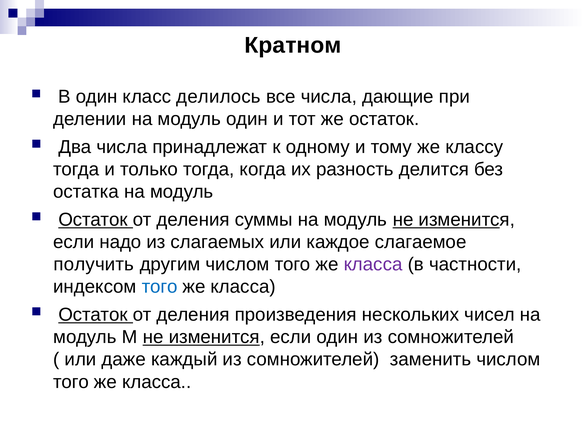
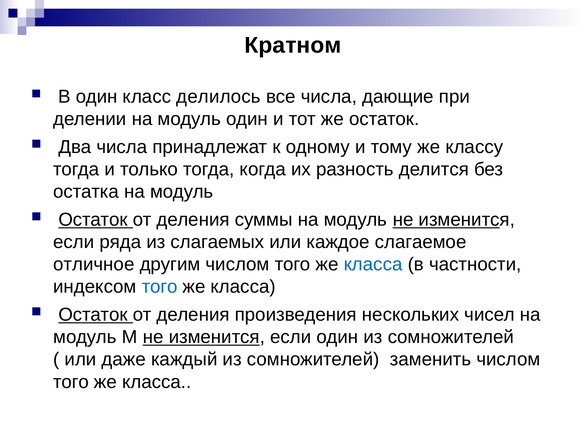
надо: надо -> ряда
получить: получить -> отличное
класса at (373, 265) colour: purple -> blue
